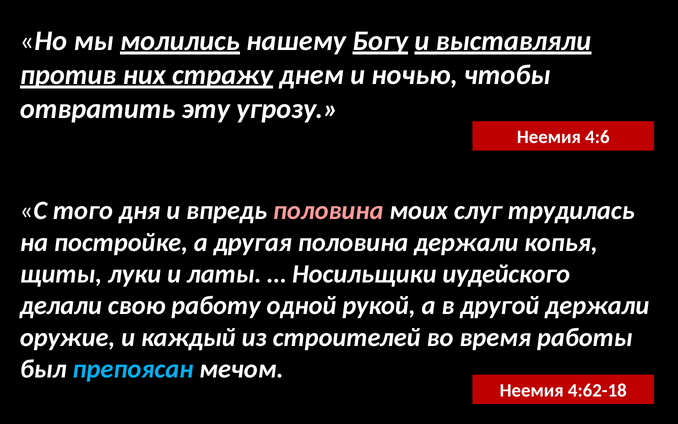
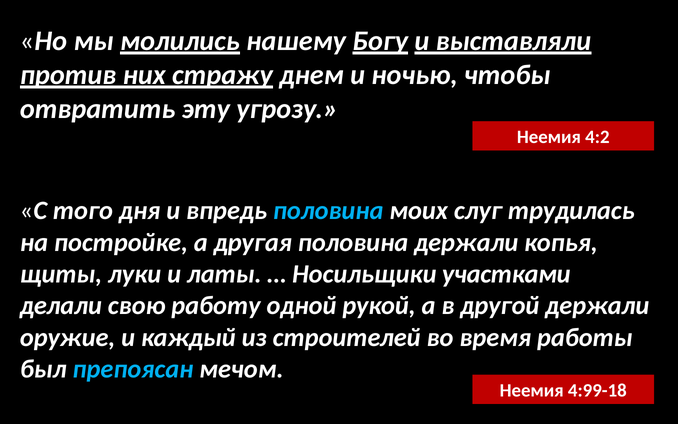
4:6: 4:6 -> 4:2
половина at (328, 210) colour: pink -> light blue
иудейского: иудейского -> участками
4:62-18: 4:62-18 -> 4:99-18
